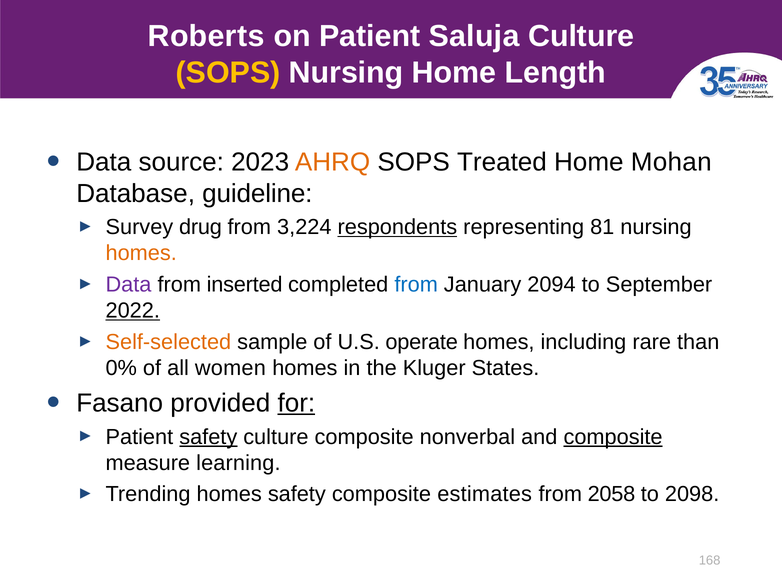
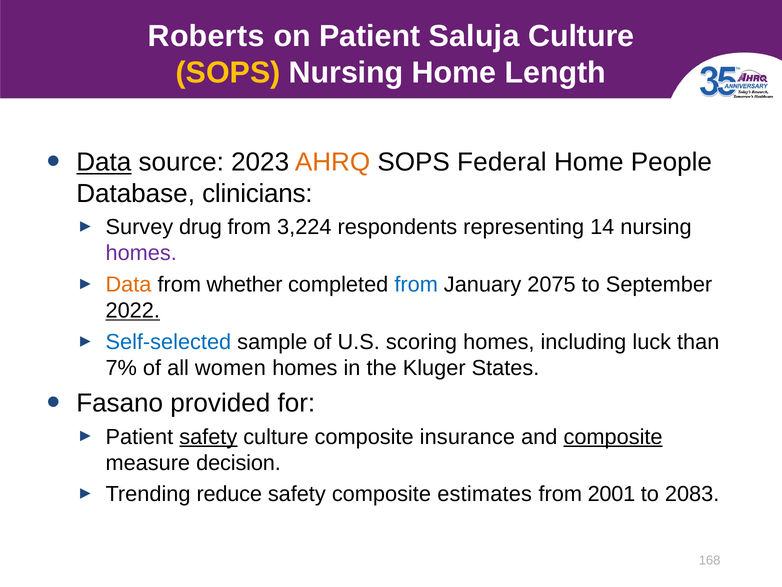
Data at (104, 162) underline: none -> present
Treated: Treated -> Federal
Mohan: Mohan -> People
guideline: guideline -> clinicians
respondents underline: present -> none
81: 81 -> 14
homes at (141, 253) colour: orange -> purple
Data at (128, 284) colour: purple -> orange
inserted: inserted -> whether
2094: 2094 -> 2075
Self-selected colour: orange -> blue
operate: operate -> scoring
rare: rare -> luck
0%: 0% -> 7%
for underline: present -> none
nonverbal: nonverbal -> insurance
learning: learning -> decision
Trending homes: homes -> reduce
2058: 2058 -> 2001
2098: 2098 -> 2083
